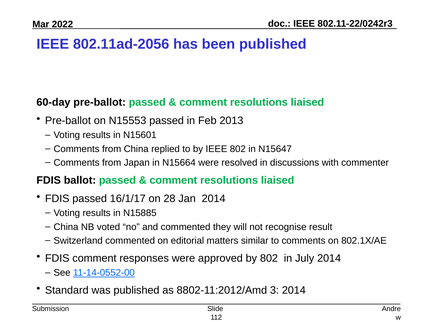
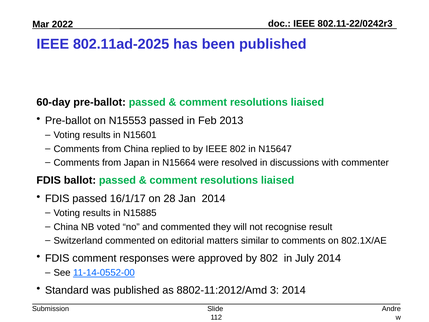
802.11ad-2056: 802.11ad-2056 -> 802.11ad-2025
